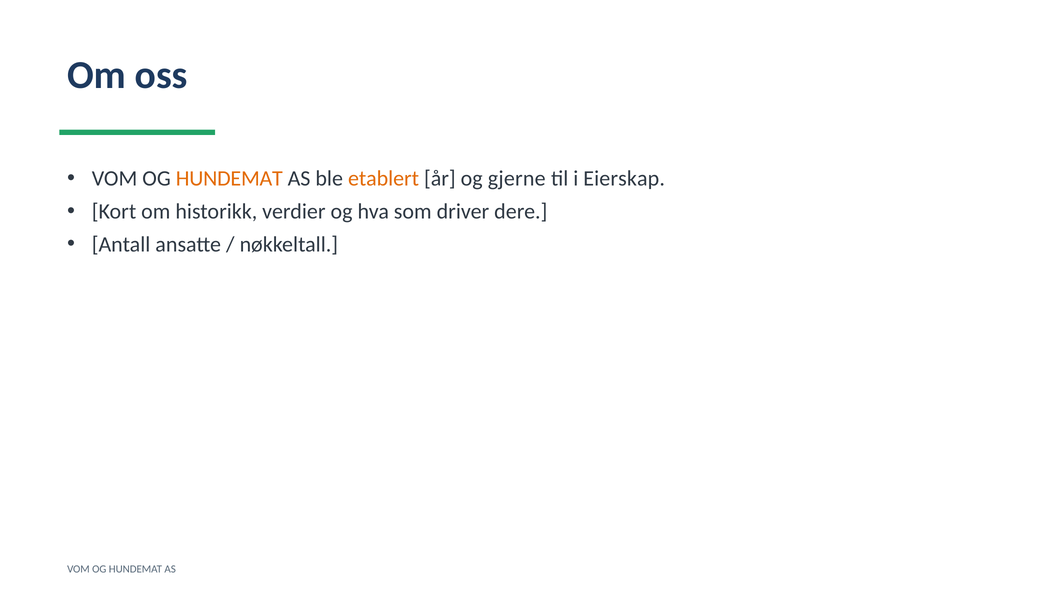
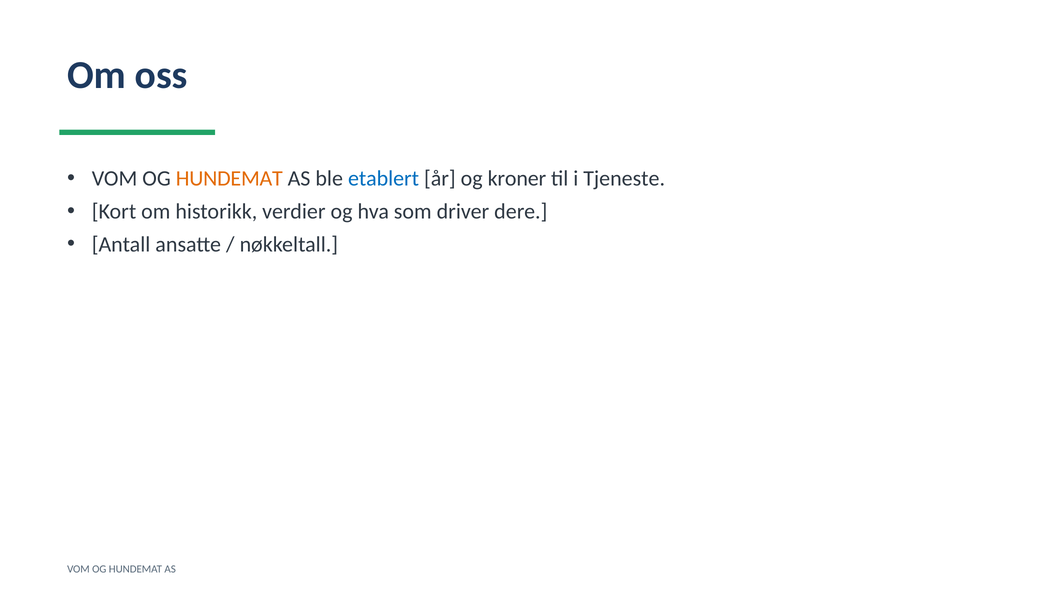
etablert colour: orange -> blue
gjerne: gjerne -> kroner
Eierskap: Eierskap -> Tjeneste
